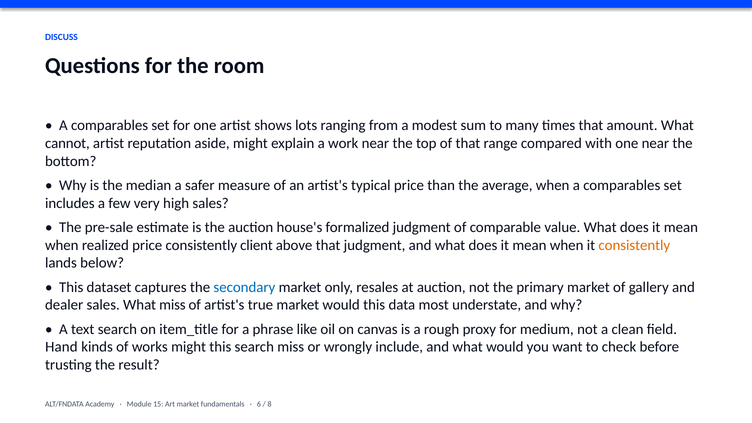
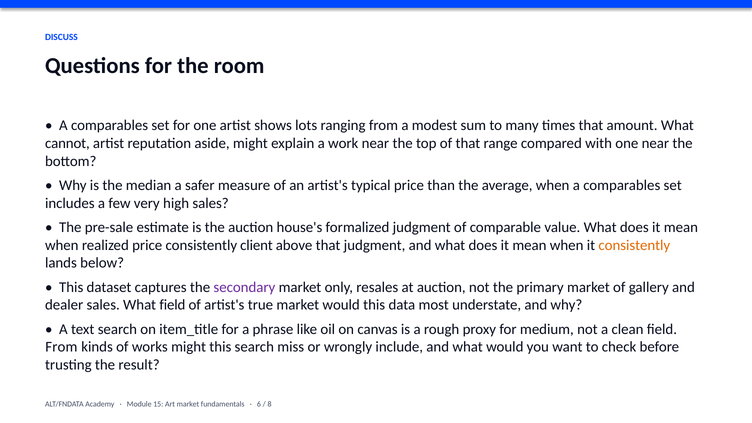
secondary colour: blue -> purple
What miss: miss -> field
Hand at (61, 347): Hand -> From
